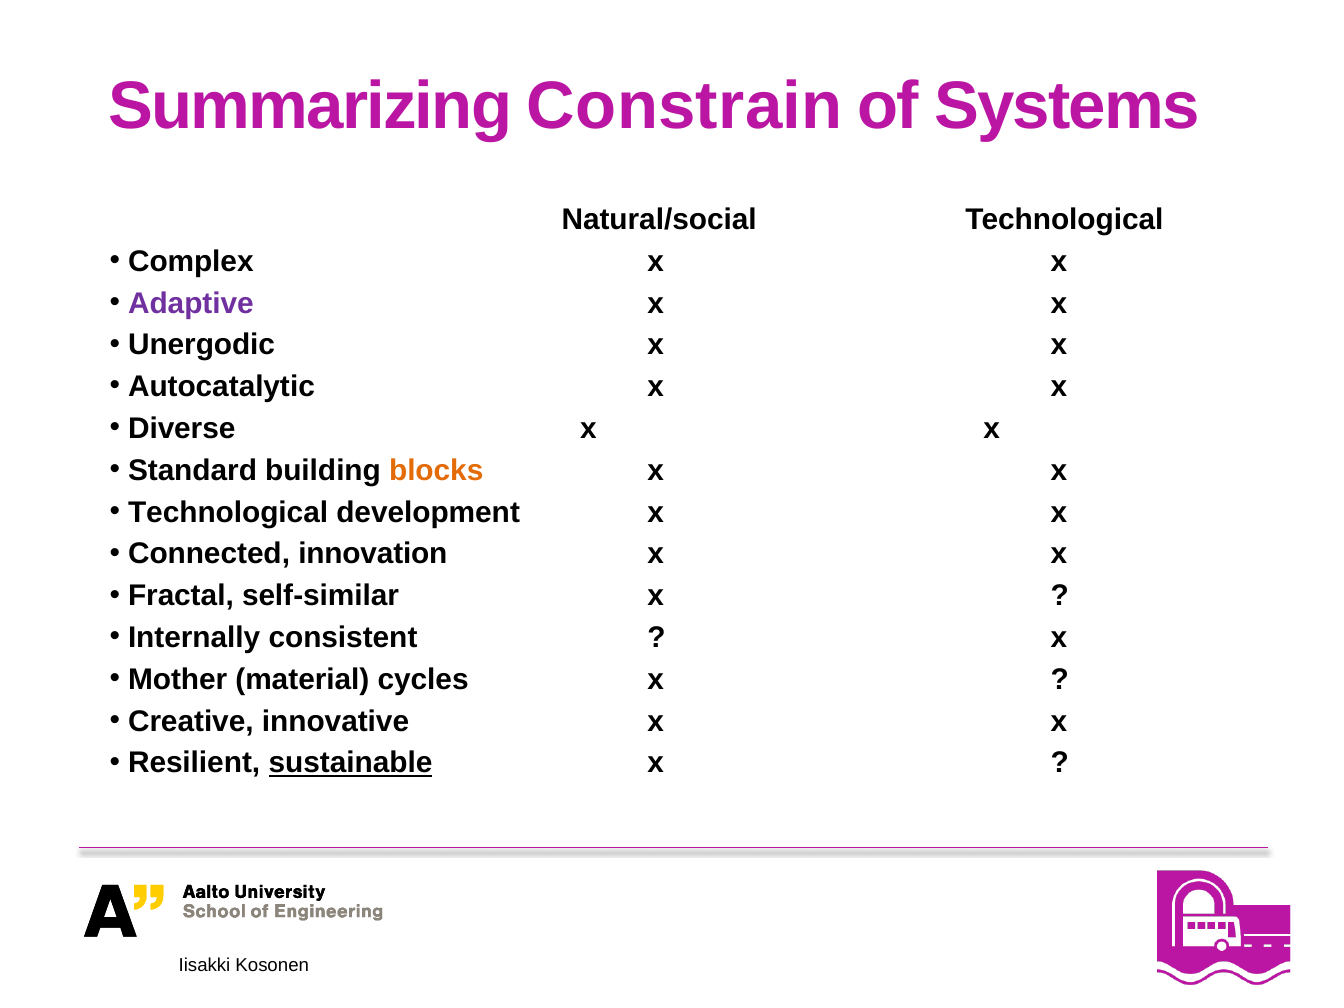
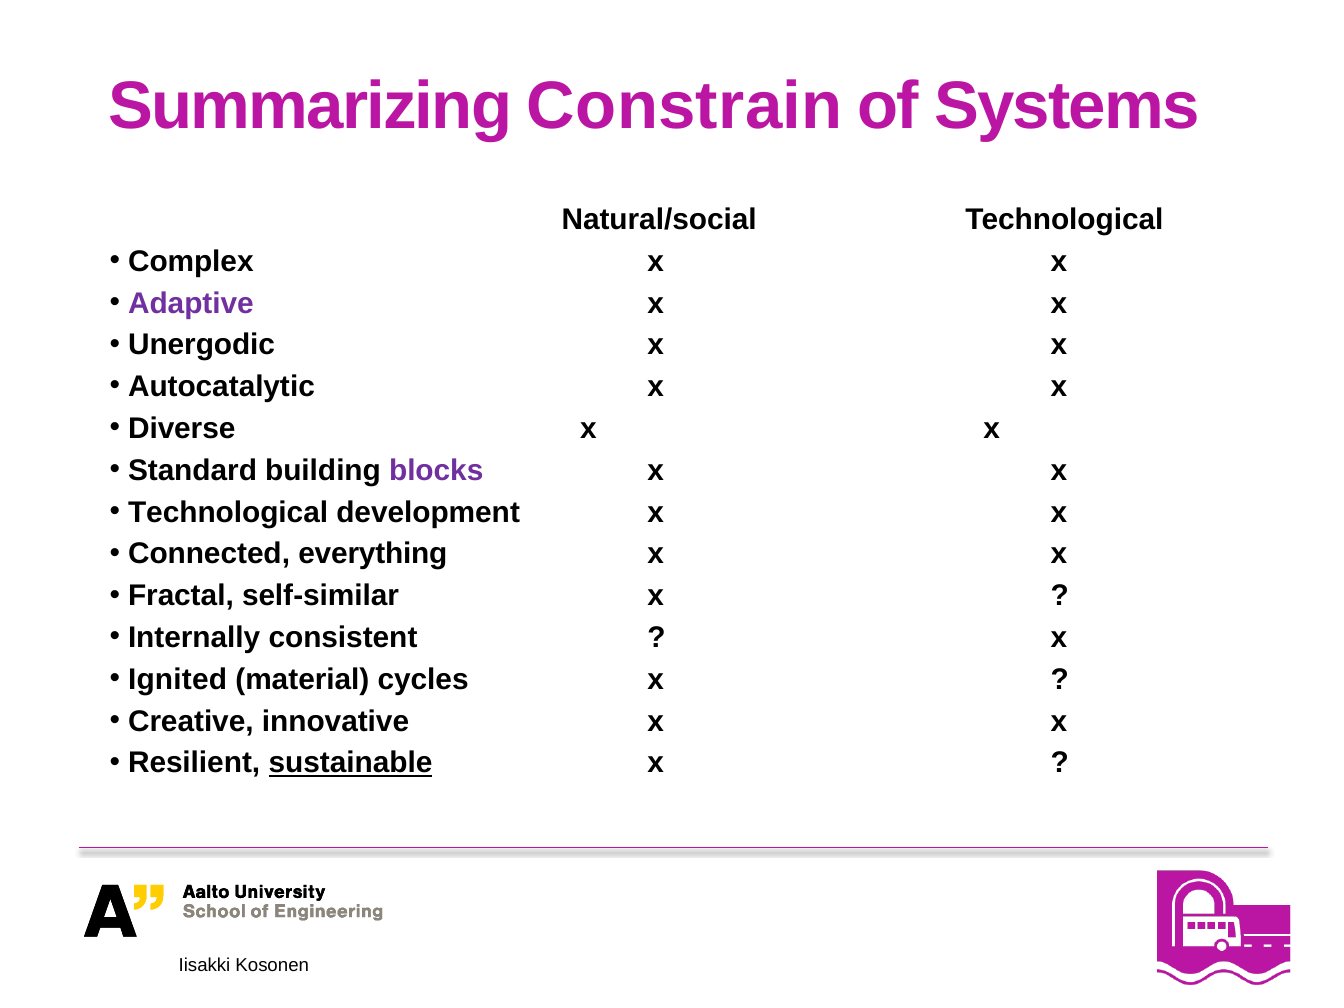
blocks colour: orange -> purple
innovation: innovation -> everything
Mother: Mother -> Ignited
